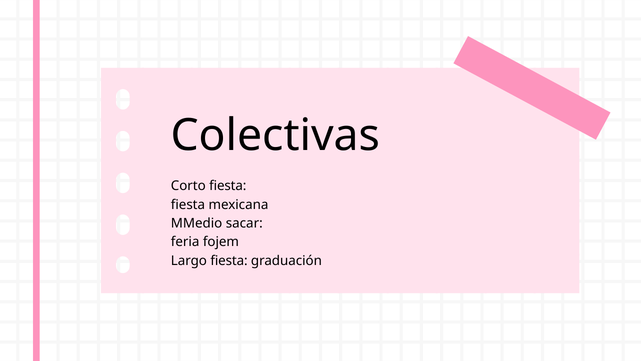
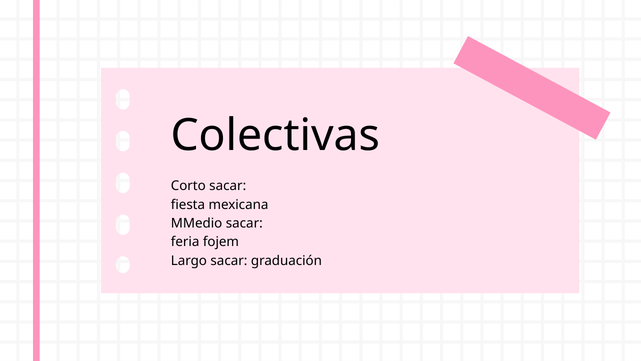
Corto fiesta: fiesta -> sacar
Largo fiesta: fiesta -> sacar
